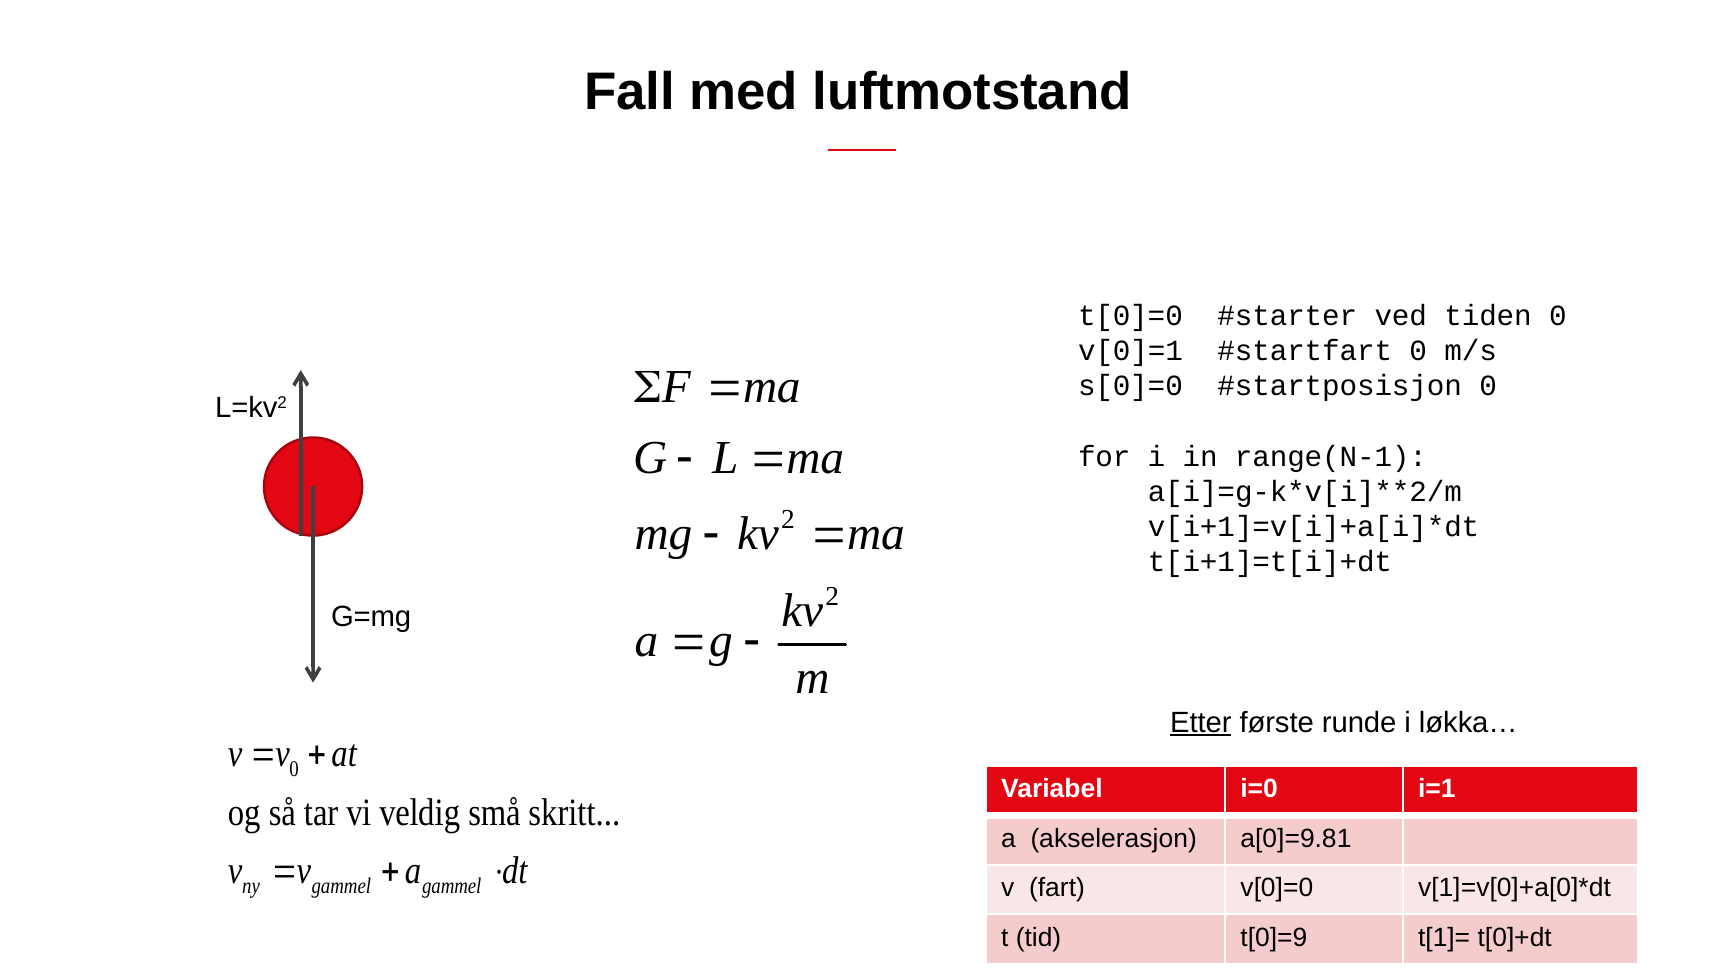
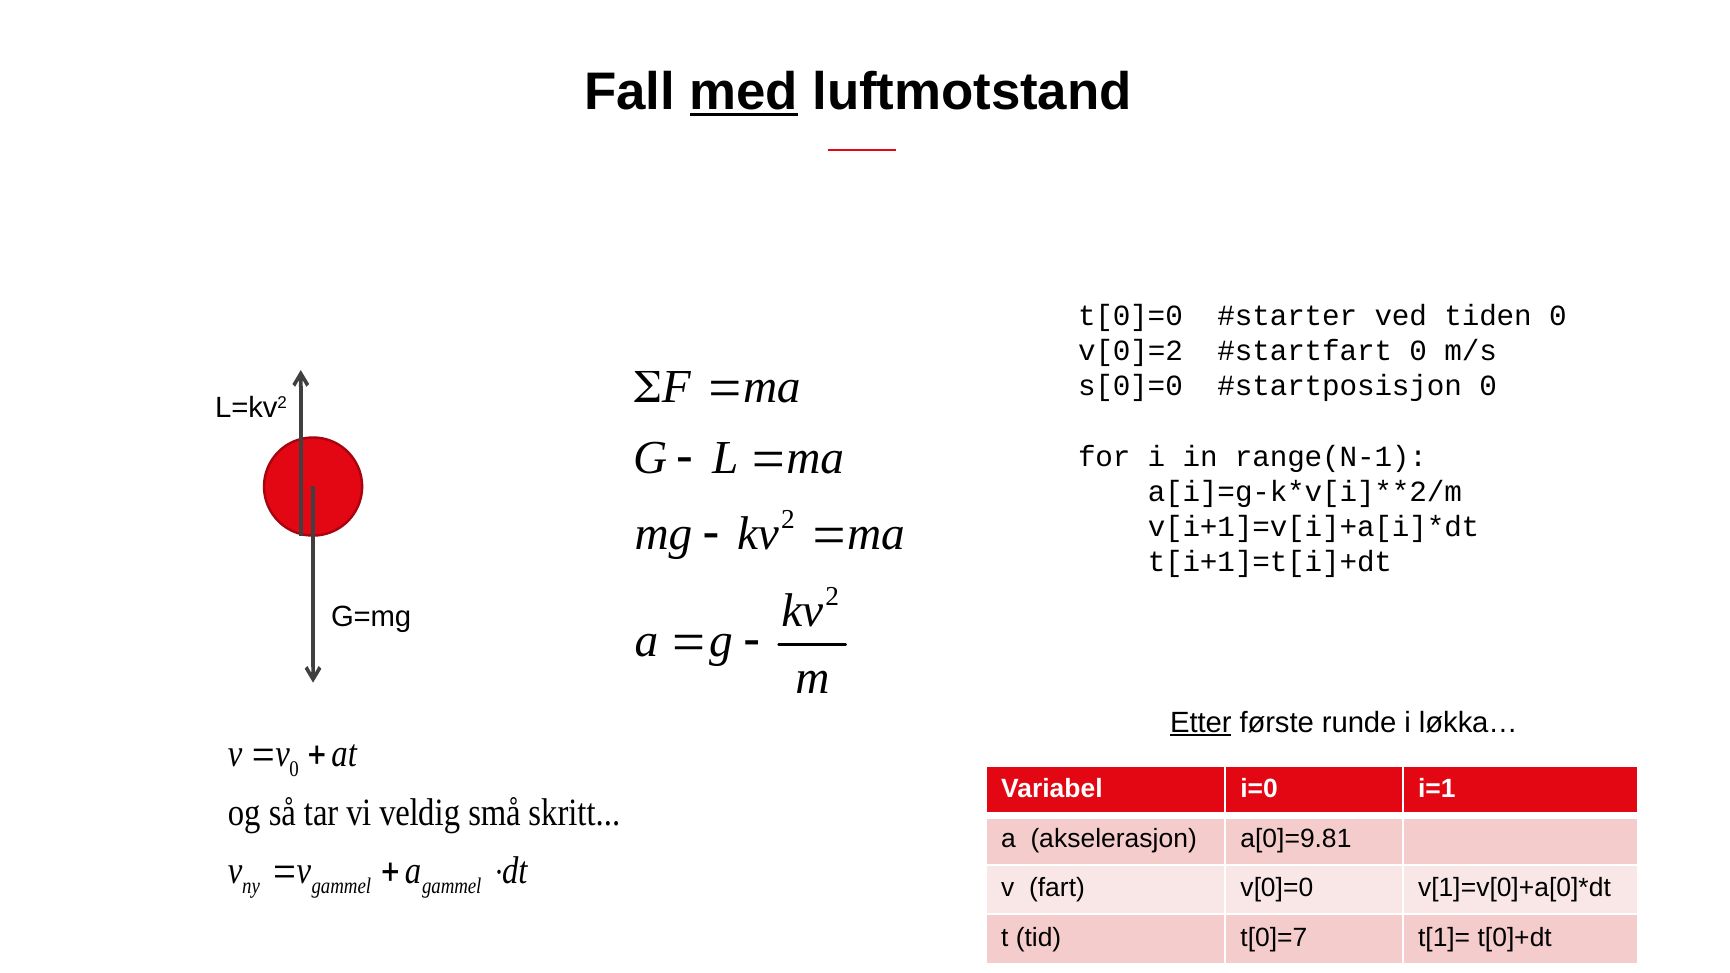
med underline: none -> present
v[0]=1: v[0]=1 -> v[0]=2
t[0]=9: t[0]=9 -> t[0]=7
